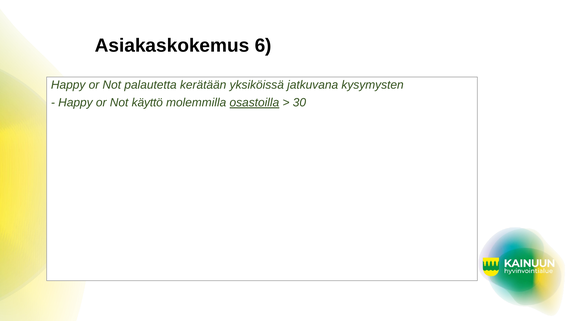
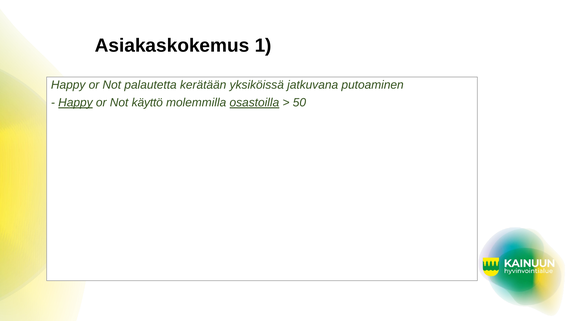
6: 6 -> 1
kysymysten: kysymysten -> putoaminen
Happy at (75, 103) underline: none -> present
30: 30 -> 50
